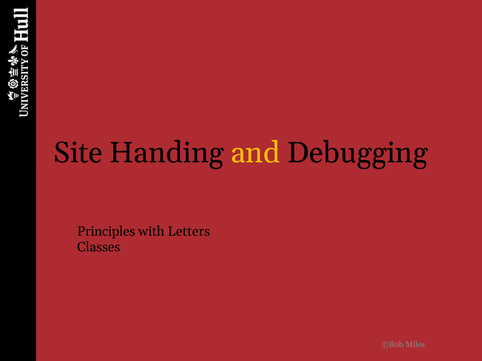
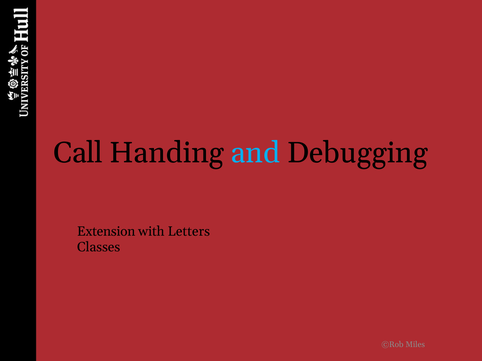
Site: Site -> Call
and colour: yellow -> light blue
Principles: Principles -> Extension
